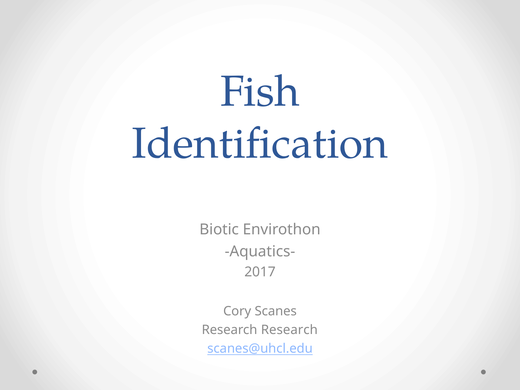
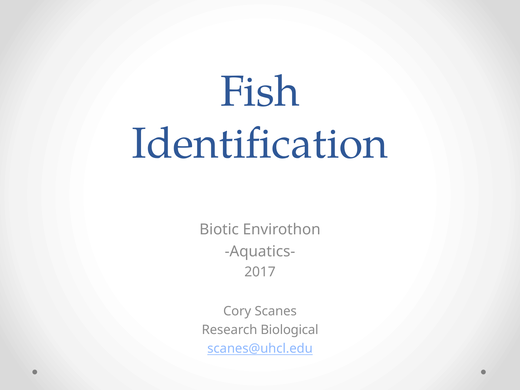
Research Research: Research -> Biological
